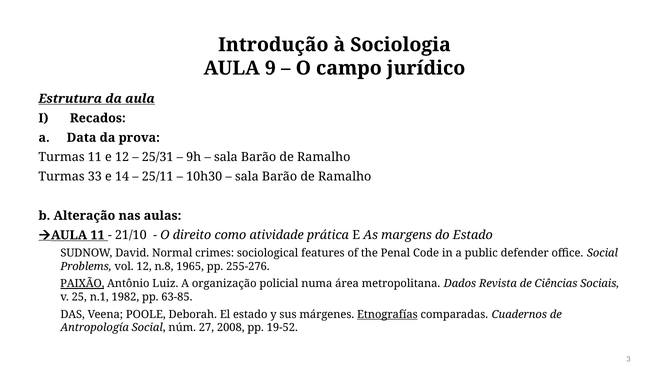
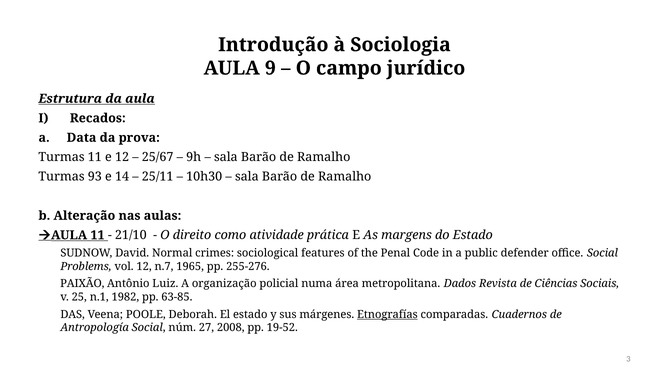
25/31: 25/31 -> 25/67
33: 33 -> 93
n.8: n.8 -> n.7
PAIXÃO underline: present -> none
